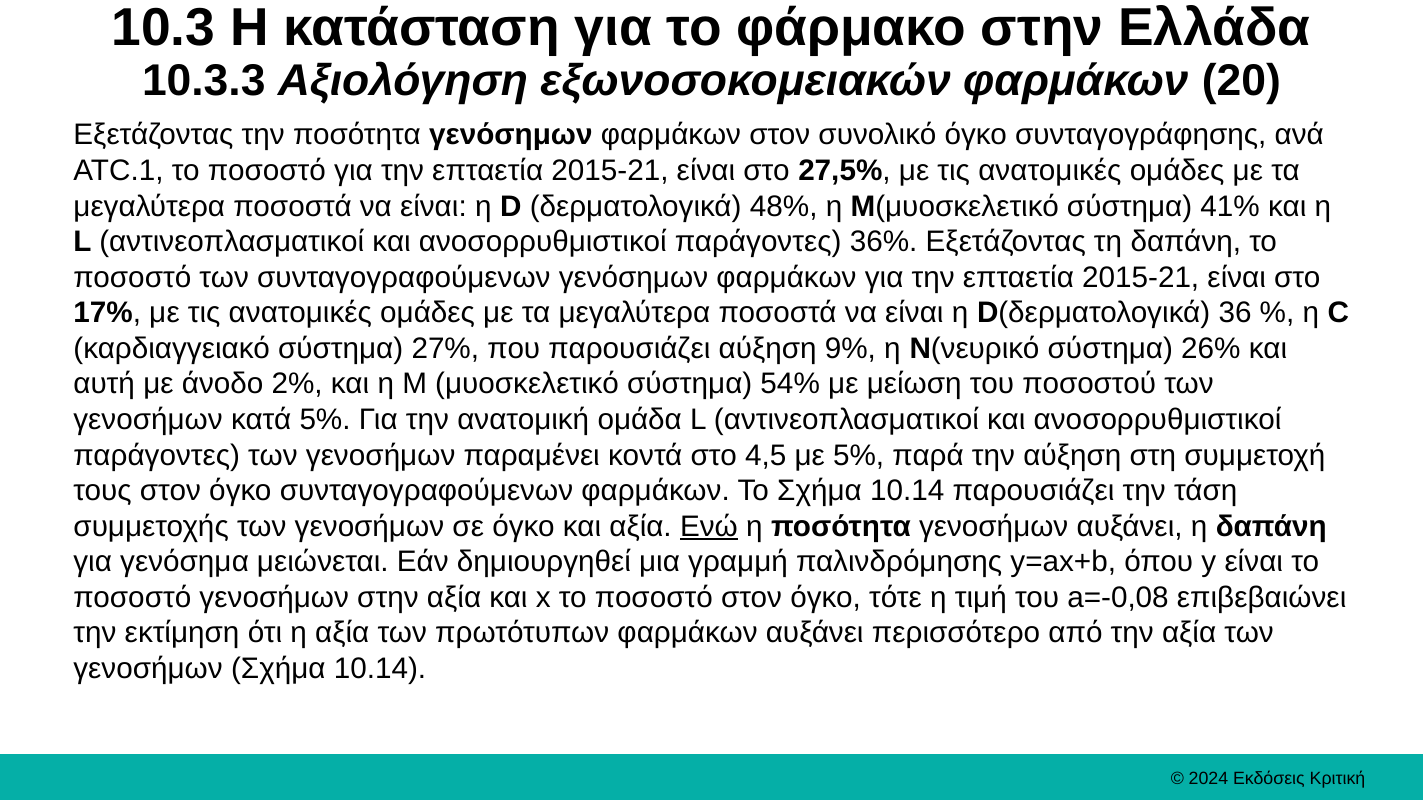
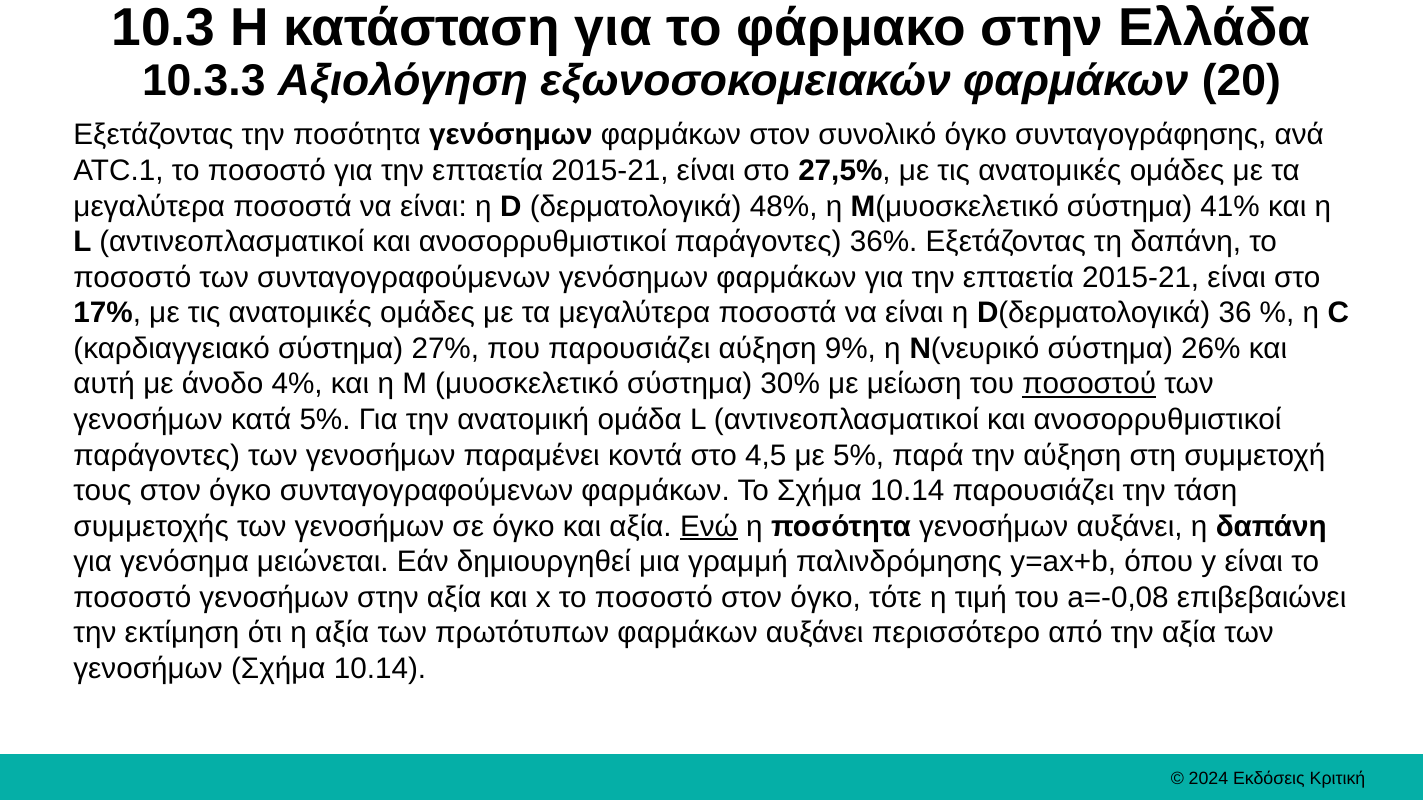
2%: 2% -> 4%
54%: 54% -> 30%
ποσοστού underline: none -> present
